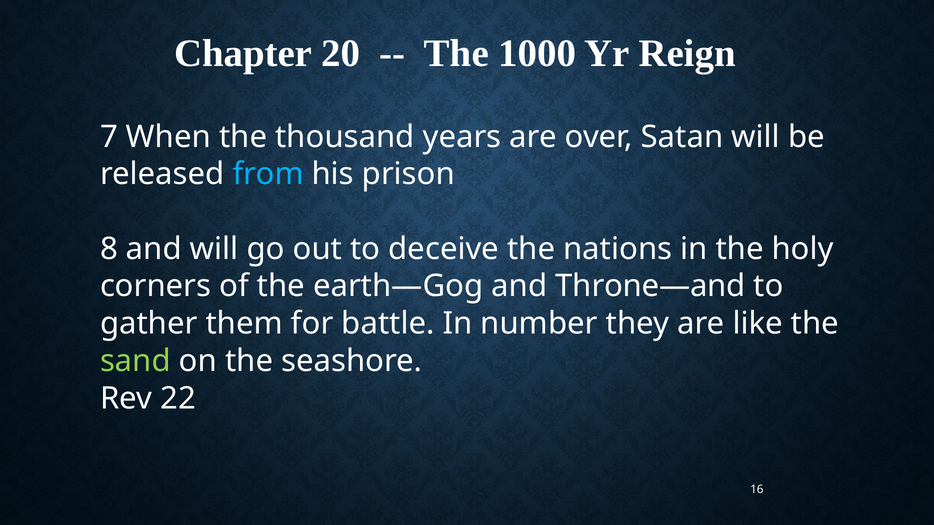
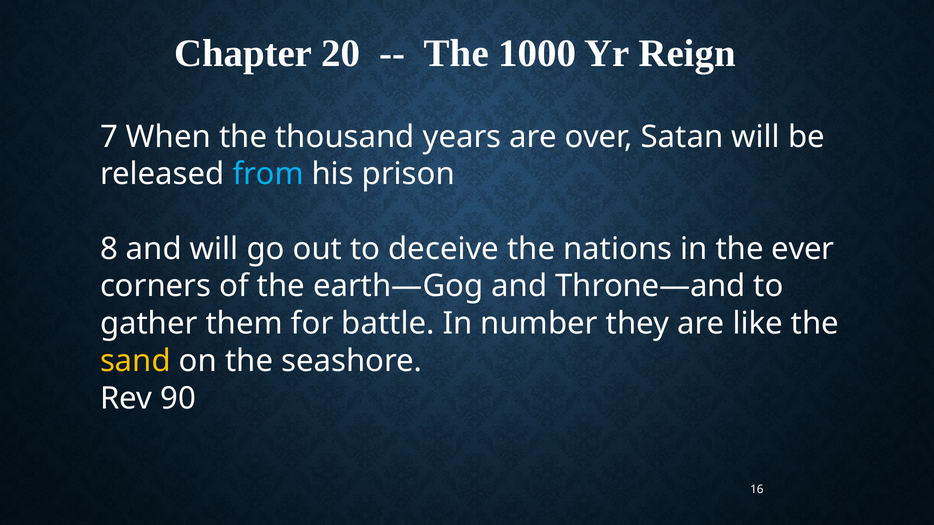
holy: holy -> ever
sand colour: light green -> yellow
22: 22 -> 90
